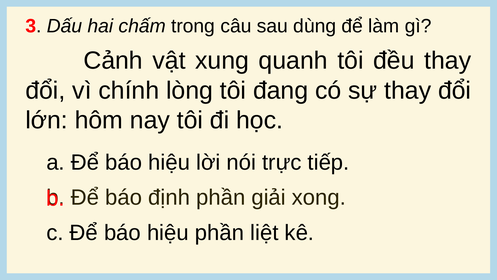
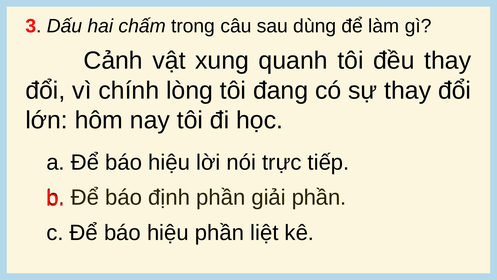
giải xong: xong -> phần
